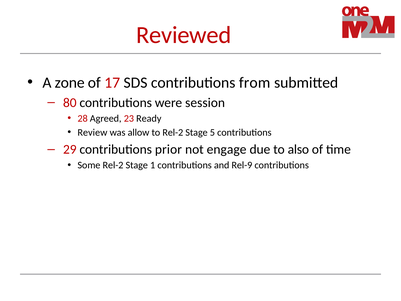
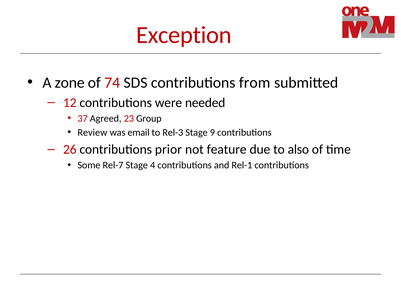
Reviewed: Reviewed -> Exception
17: 17 -> 74
80: 80 -> 12
session: session -> needed
28: 28 -> 37
Ready: Ready -> Group
allow: allow -> email
to Rel-2: Rel-2 -> Rel-3
5: 5 -> 9
29: 29 -> 26
engage: engage -> feature
Some Rel-2: Rel-2 -> Rel-7
1: 1 -> 4
Rel-9: Rel-9 -> Rel-1
